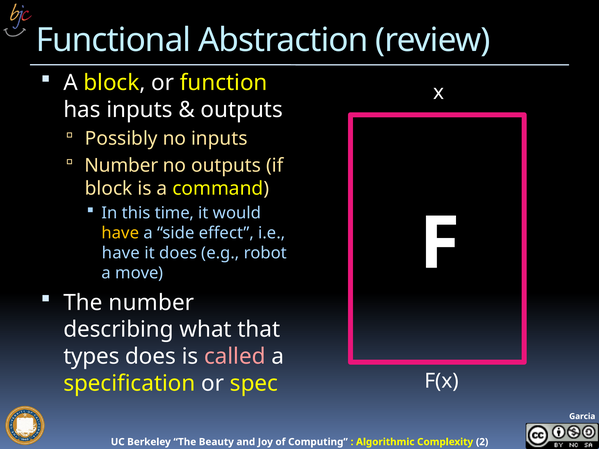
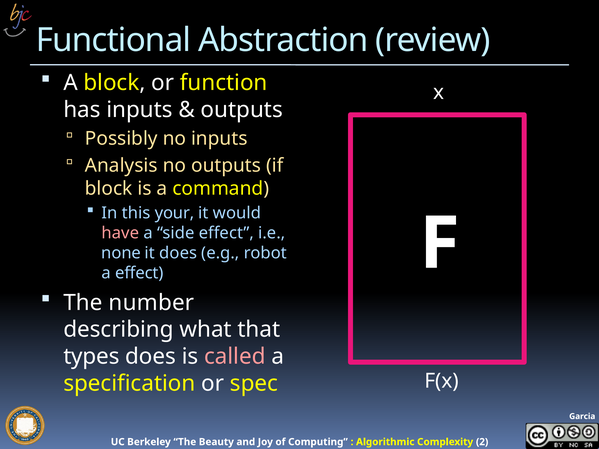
Number at (121, 166): Number -> Analysis
time: time -> your
have at (120, 233) colour: yellow -> pink
have at (121, 253): have -> none
a move: move -> effect
